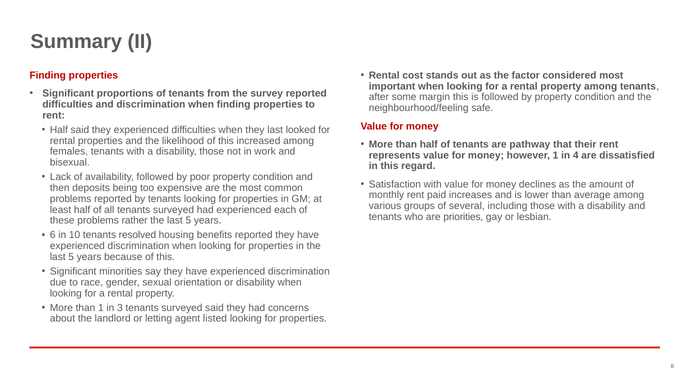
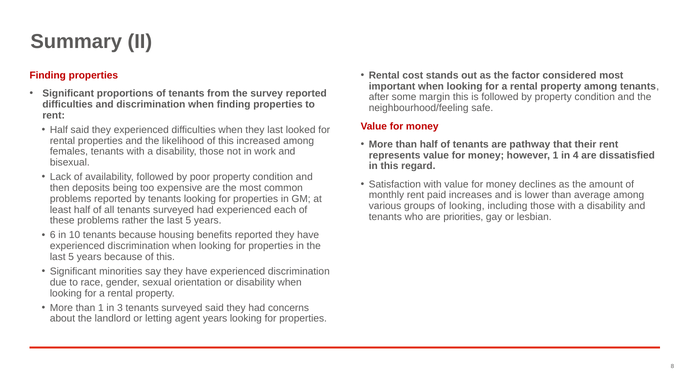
of several: several -> looking
tenants resolved: resolved -> because
agent listed: listed -> years
